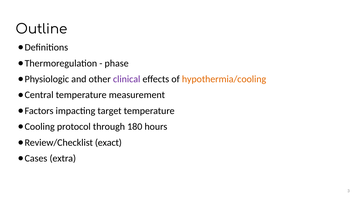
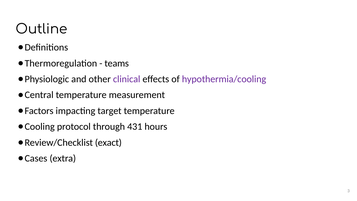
phase: phase -> teams
hypothermia/cooling colour: orange -> purple
180: 180 -> 431
